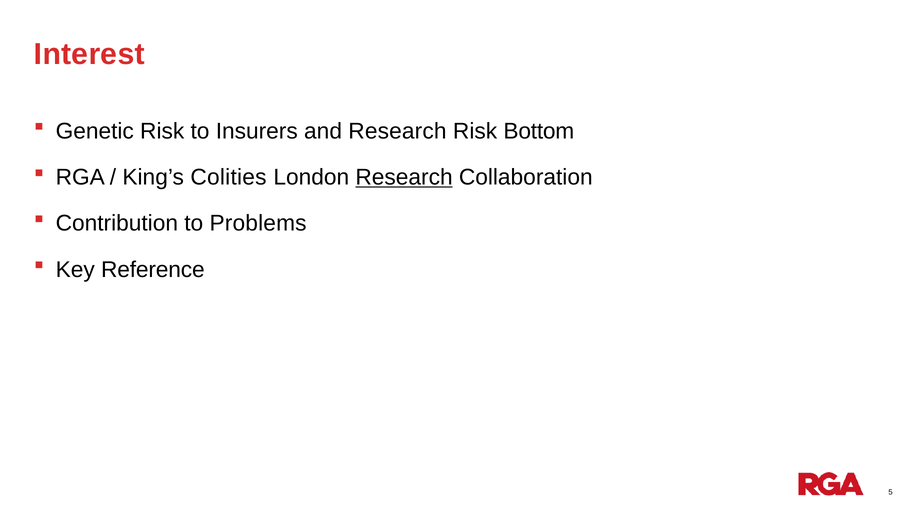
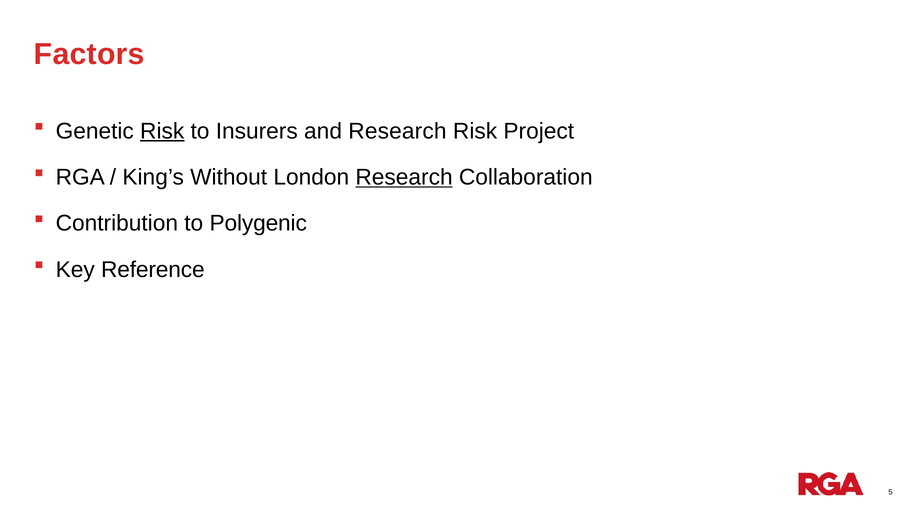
Interest: Interest -> Factors
Risk at (162, 131) underline: none -> present
Bottom: Bottom -> Project
Colities: Colities -> Without
Problems: Problems -> Polygenic
